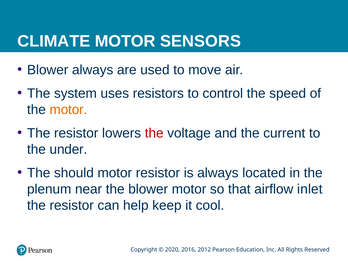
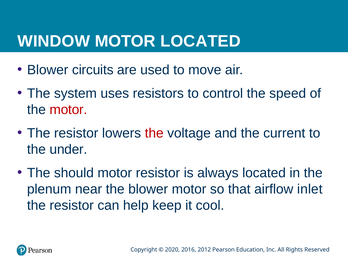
CLIMATE: CLIMATE -> WINDOW
MOTOR SENSORS: SENSORS -> LOCATED
Blower always: always -> circuits
motor at (68, 110) colour: orange -> red
